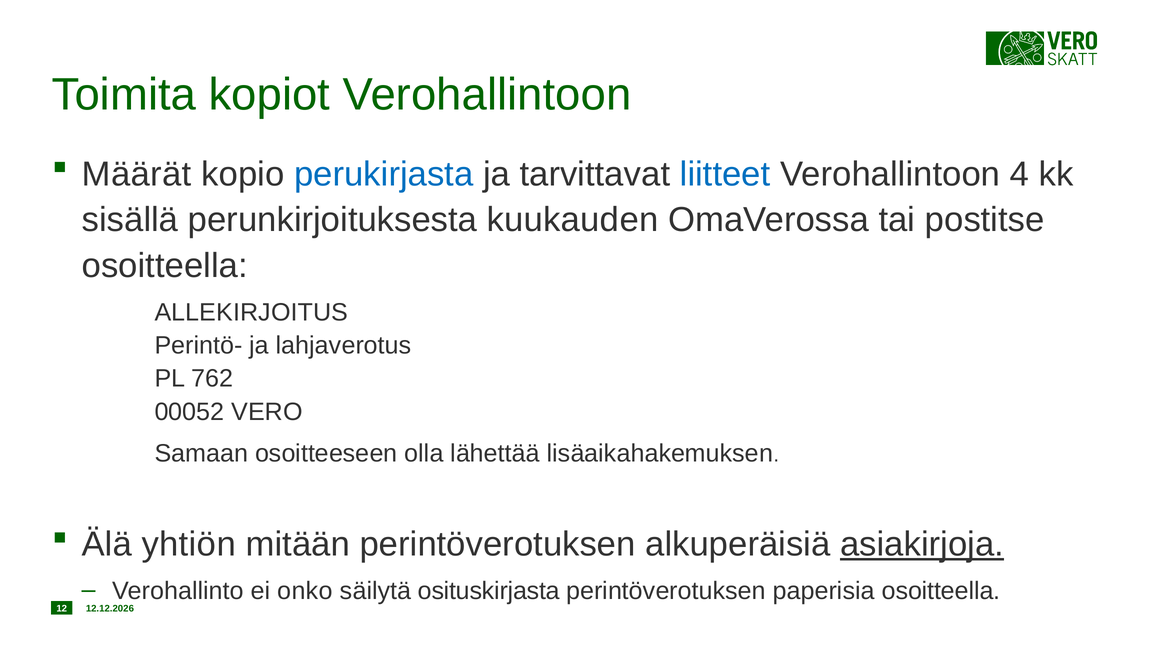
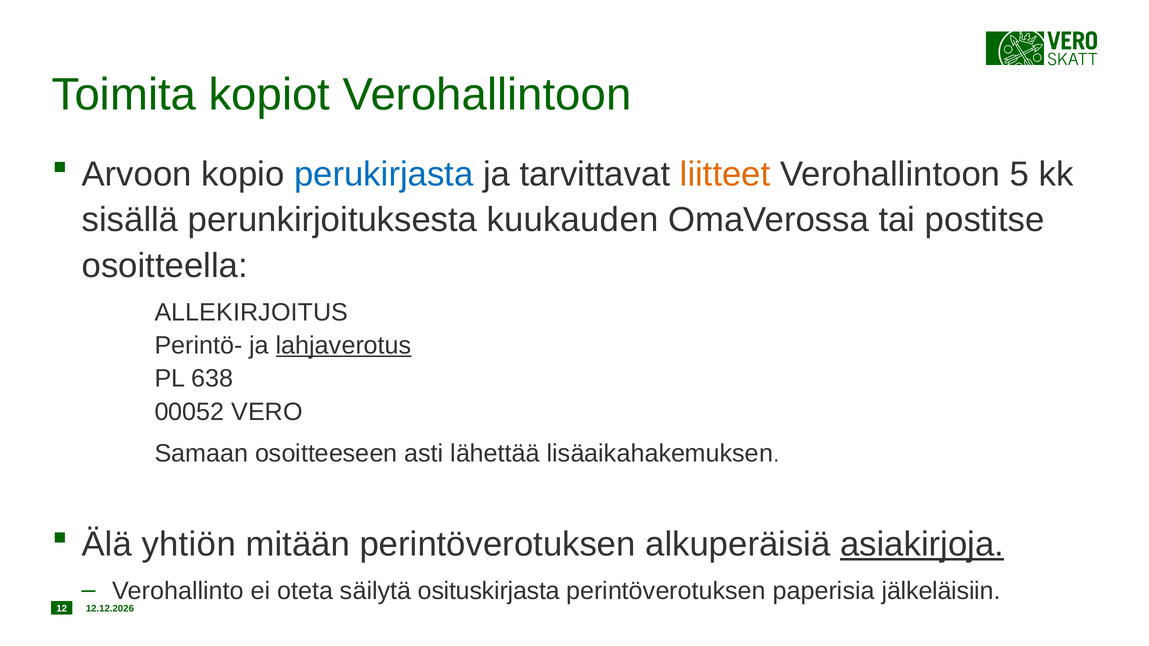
Määrät: Määrät -> Arvoon
liitteet colour: blue -> orange
4: 4 -> 5
lahjaverotus underline: none -> present
762: 762 -> 638
olla: olla -> asti
onko: onko -> oteta
paperisia osoitteella: osoitteella -> jälkeläisiin
